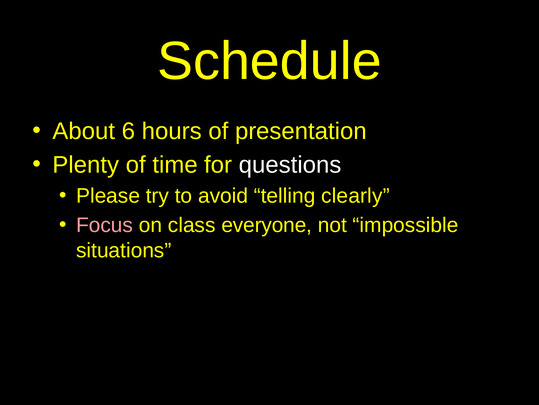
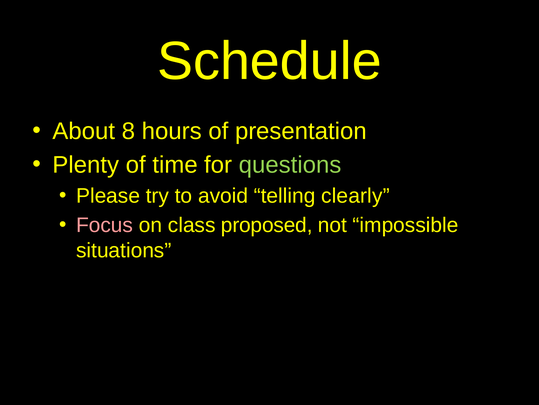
6: 6 -> 8
questions colour: white -> light green
everyone: everyone -> proposed
